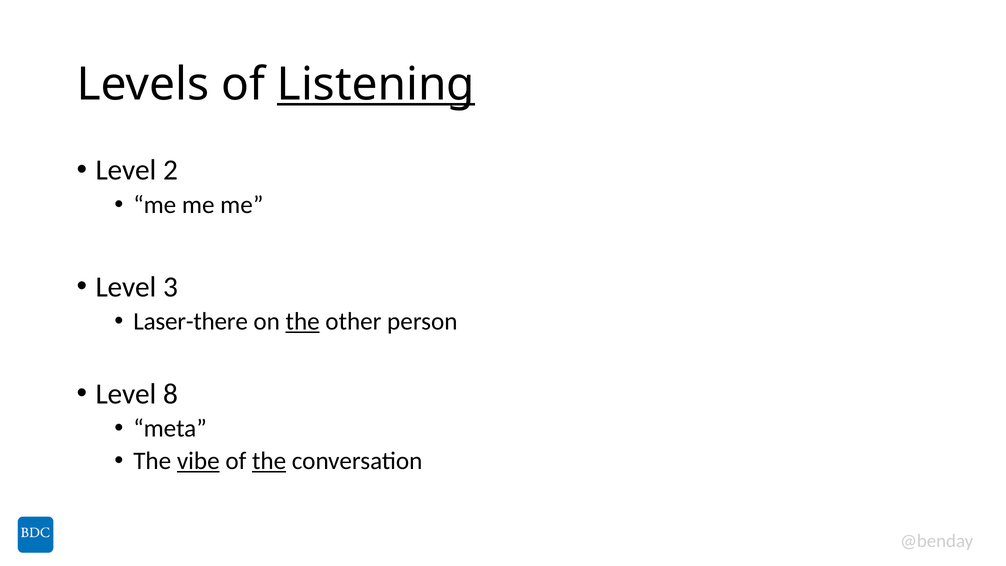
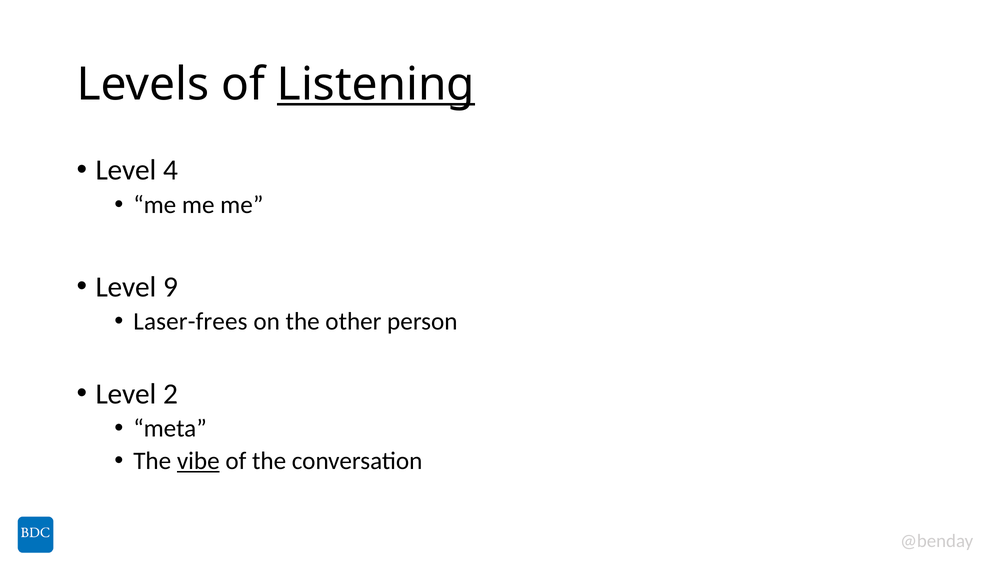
2: 2 -> 4
3: 3 -> 9
Laser-there: Laser-there -> Laser-frees
the at (303, 322) underline: present -> none
8: 8 -> 2
the at (269, 461) underline: present -> none
